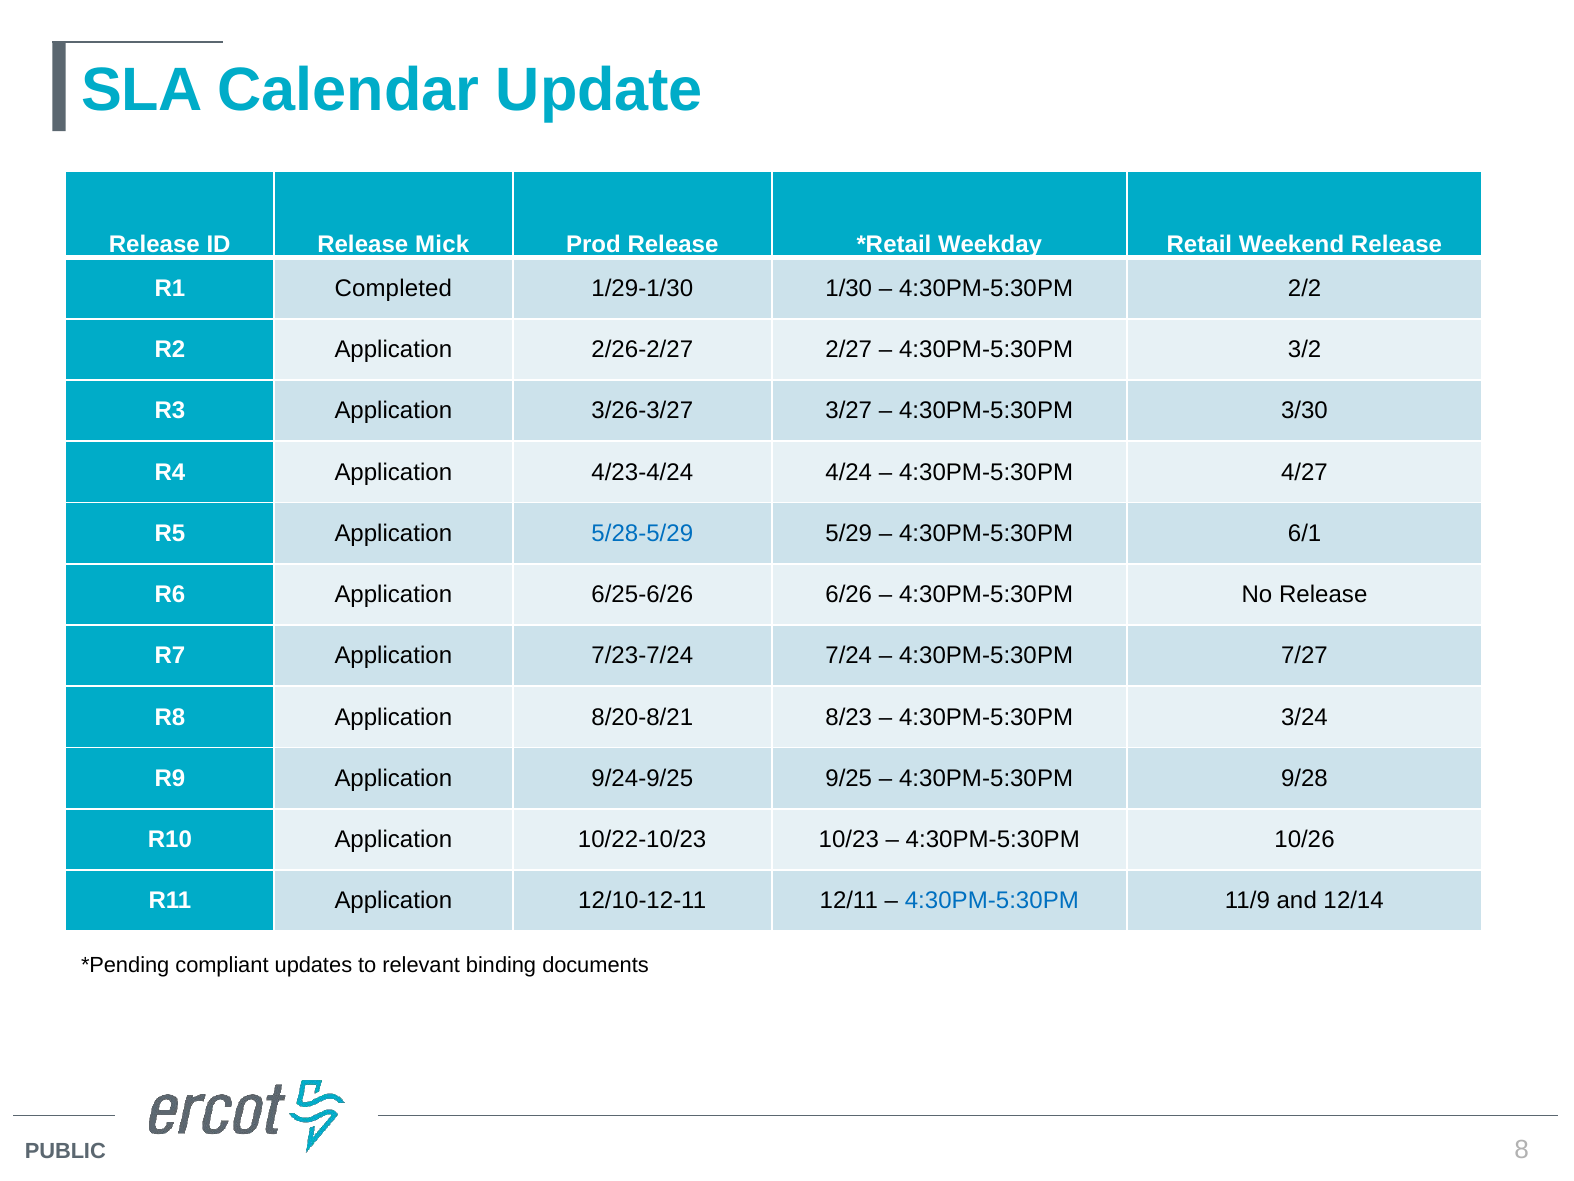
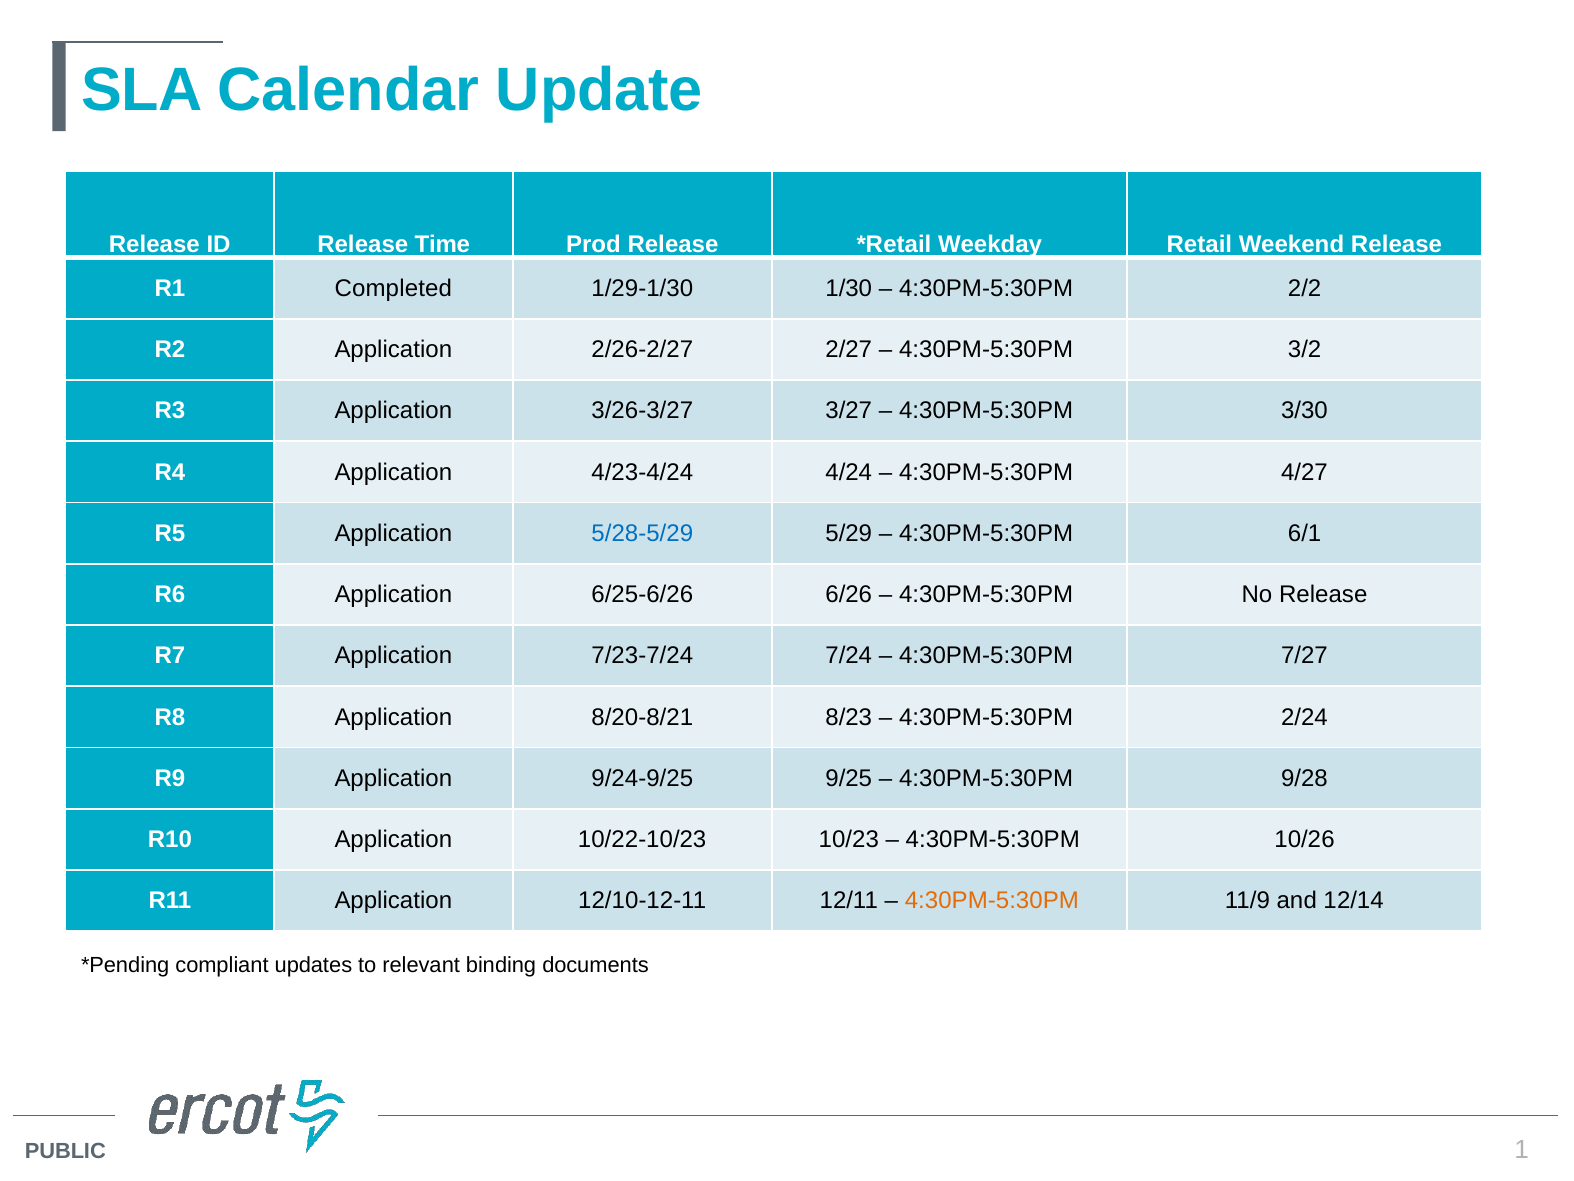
Mick: Mick -> Time
3/24: 3/24 -> 2/24
4:30PM-5:30PM at (992, 901) colour: blue -> orange
8: 8 -> 1
